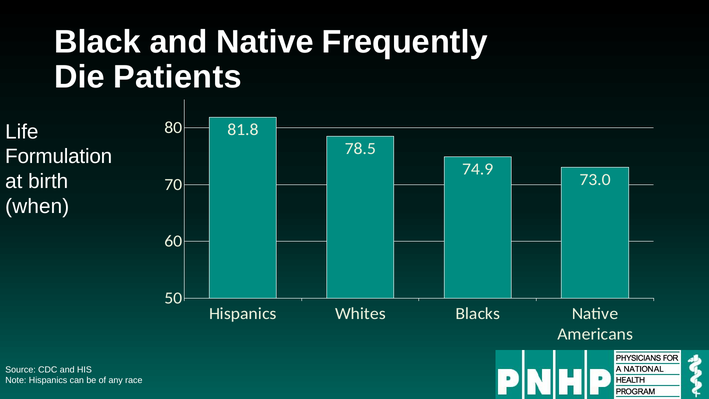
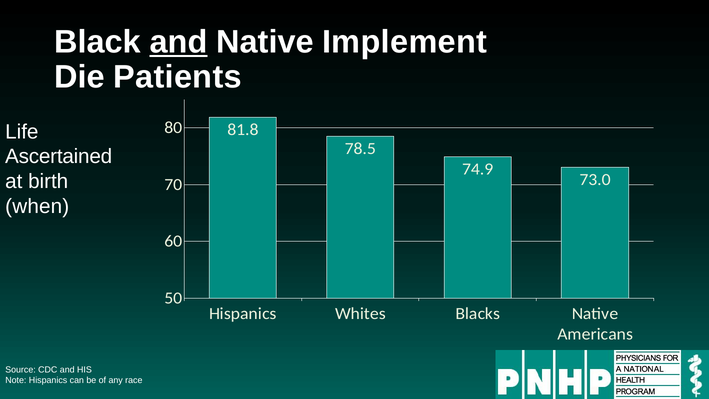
and at (179, 42) underline: none -> present
Frequently: Frequently -> Implement
Formulation: Formulation -> Ascertained
